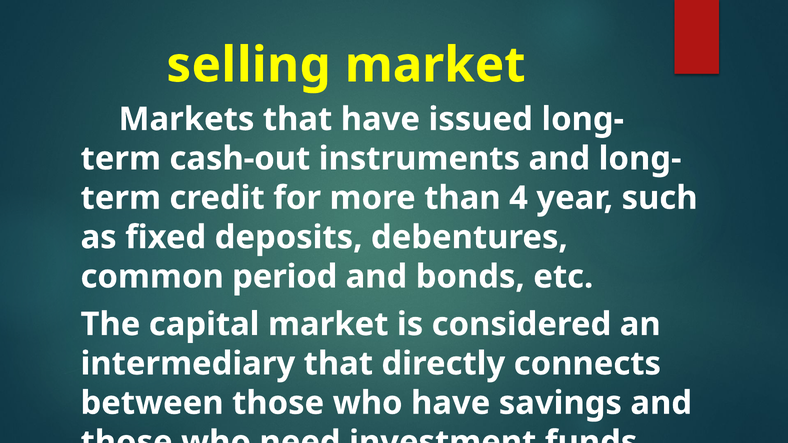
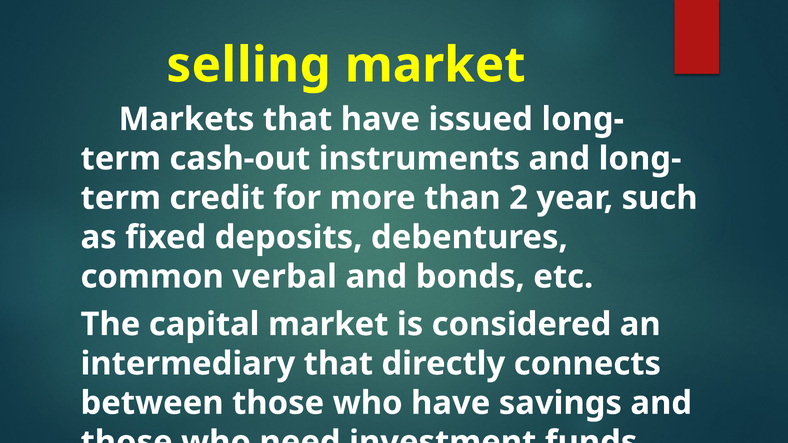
4: 4 -> 2
period: period -> verbal
